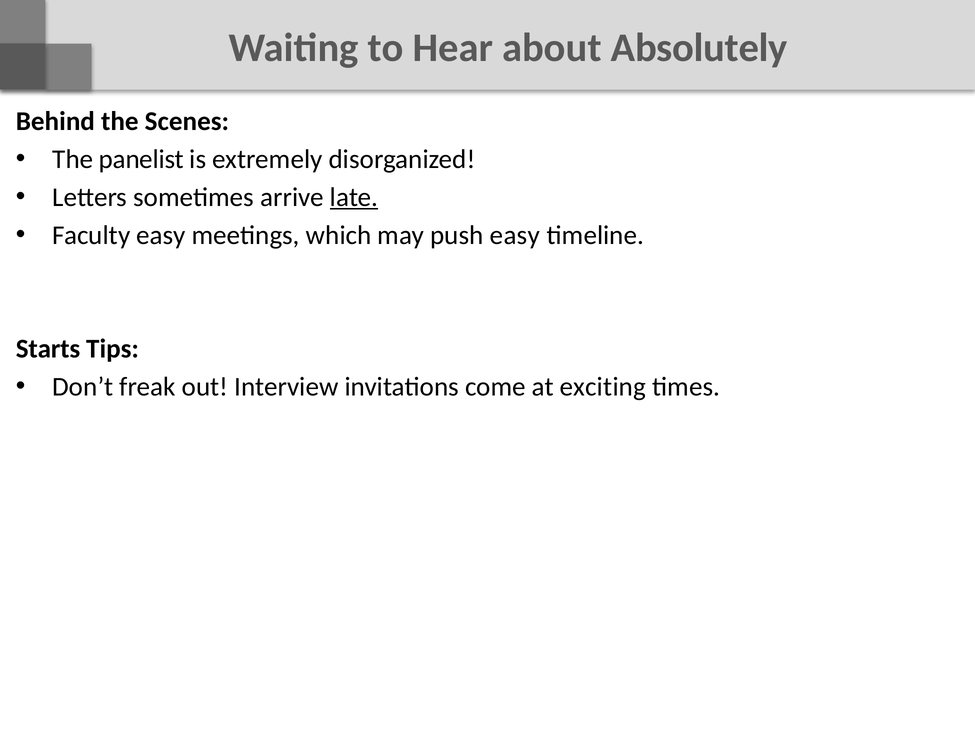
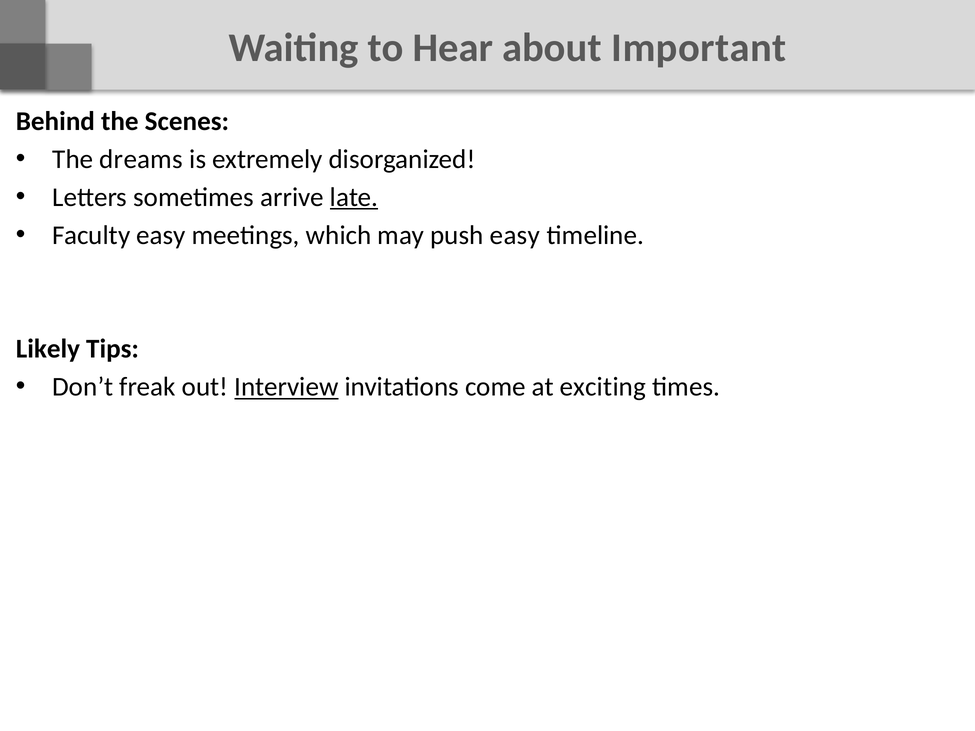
Absolutely: Absolutely -> Important
panelist: panelist -> dreams
Starts: Starts -> Likely
Interview underline: none -> present
